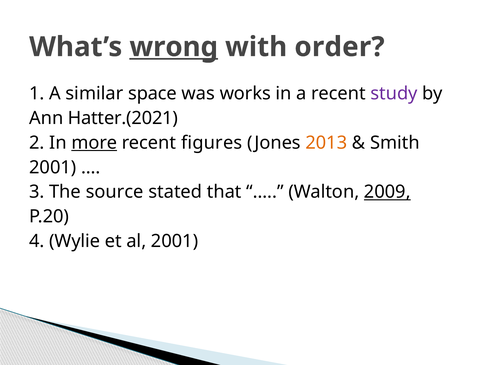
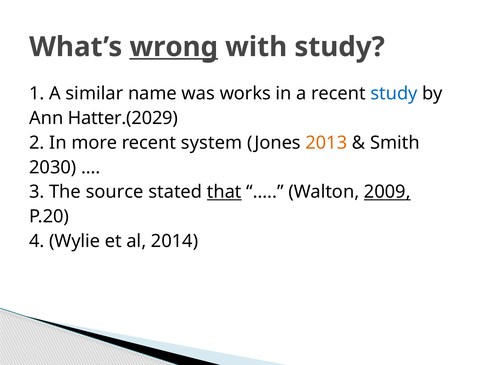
with order: order -> study
space: space -> name
study at (394, 94) colour: purple -> blue
Hatter.(2021: Hatter.(2021 -> Hatter.(2029
more underline: present -> none
figures: figures -> system
2001 at (53, 167): 2001 -> 2030
that underline: none -> present
al 2001: 2001 -> 2014
